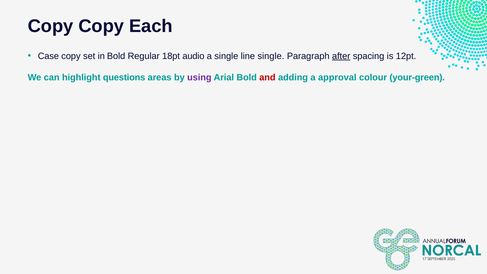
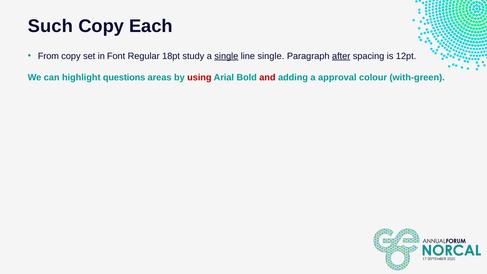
Copy at (51, 26): Copy -> Such
Case: Case -> From
in Bold: Bold -> Font
audio: audio -> study
single at (226, 56) underline: none -> present
using colour: purple -> red
your-green: your-green -> with-green
